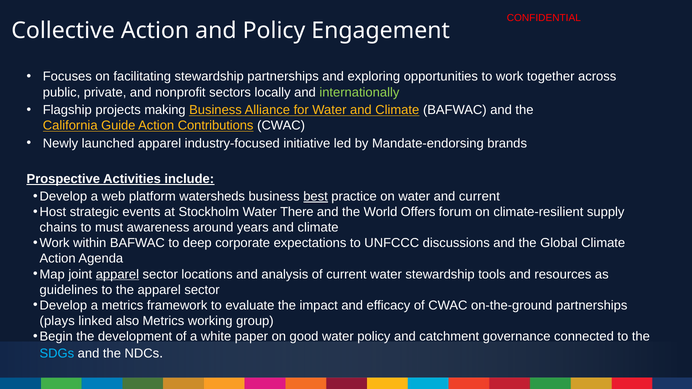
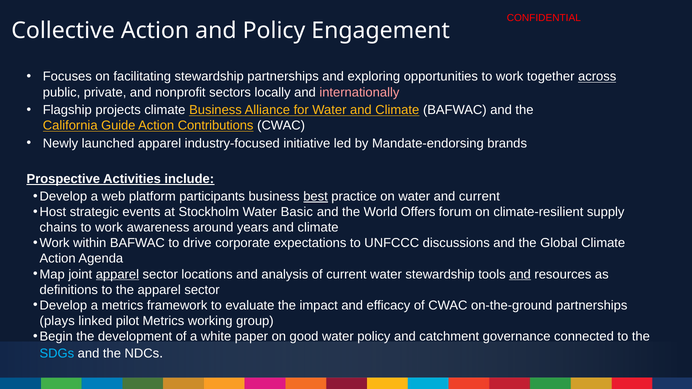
across underline: none -> present
internationally colour: light green -> pink
projects making: making -> climate
watersheds: watersheds -> participants
There: There -> Basic
chains to must: must -> work
deep: deep -> drive
and at (520, 274) underline: none -> present
guidelines: guidelines -> definitions
also: also -> pilot
